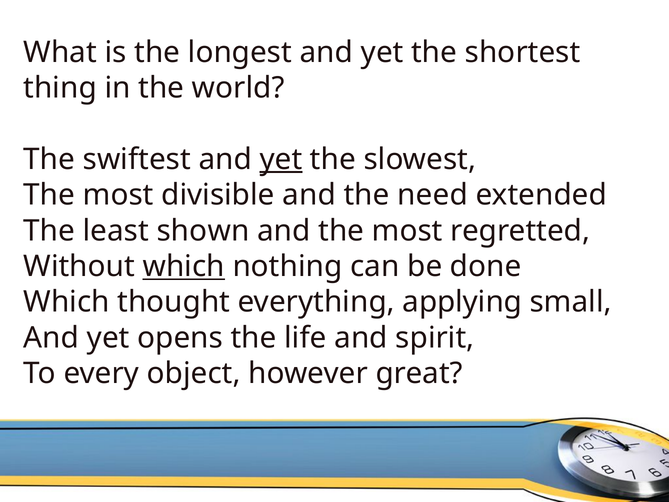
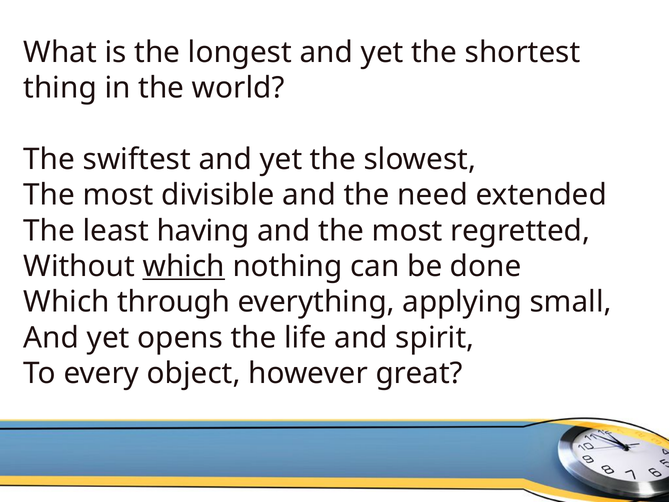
yet at (281, 159) underline: present -> none
shown: shown -> having
thought: thought -> through
